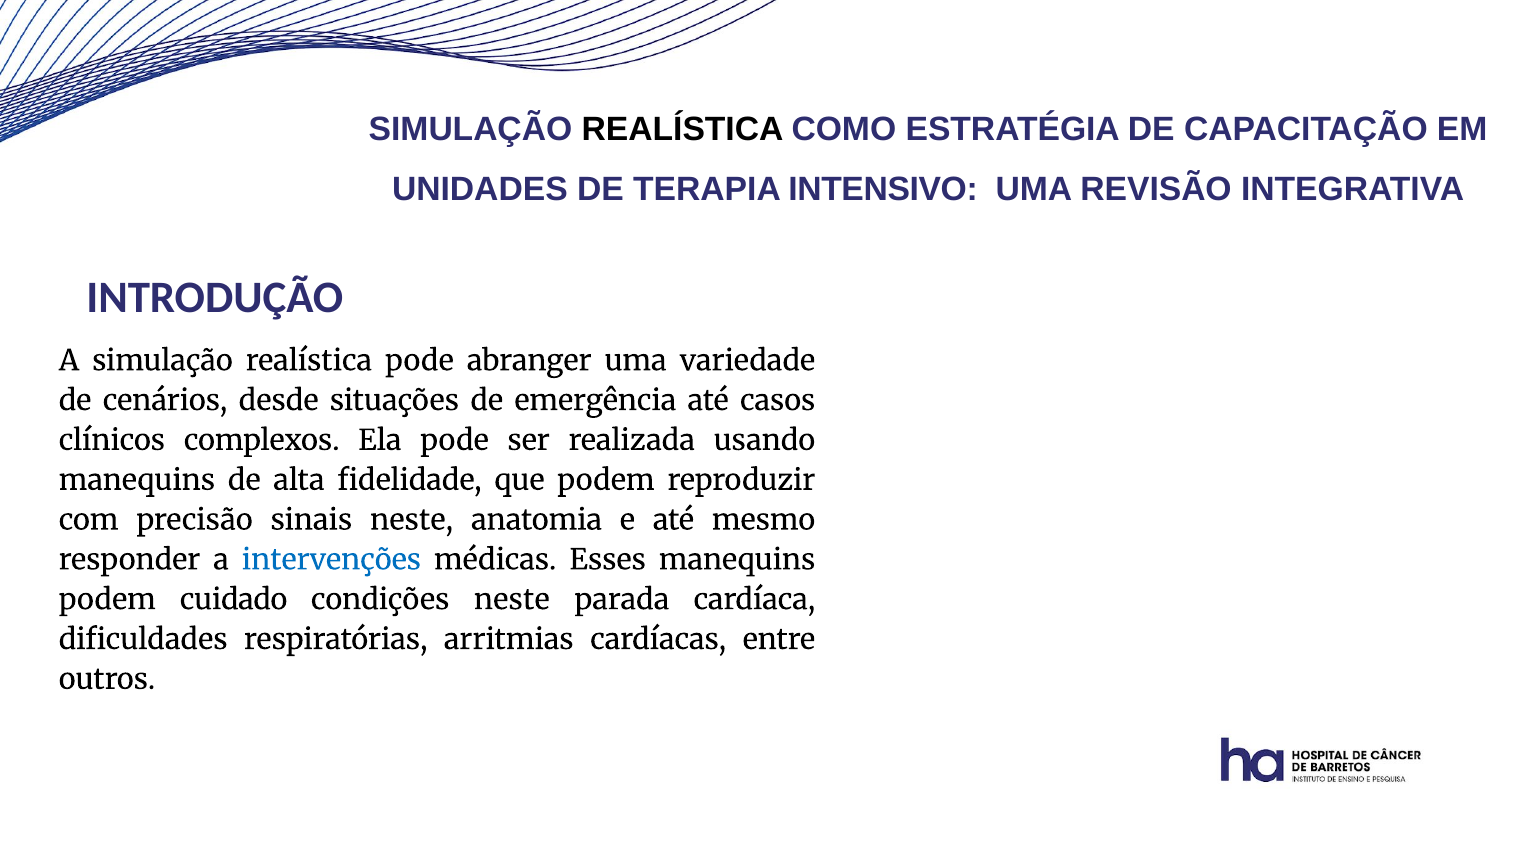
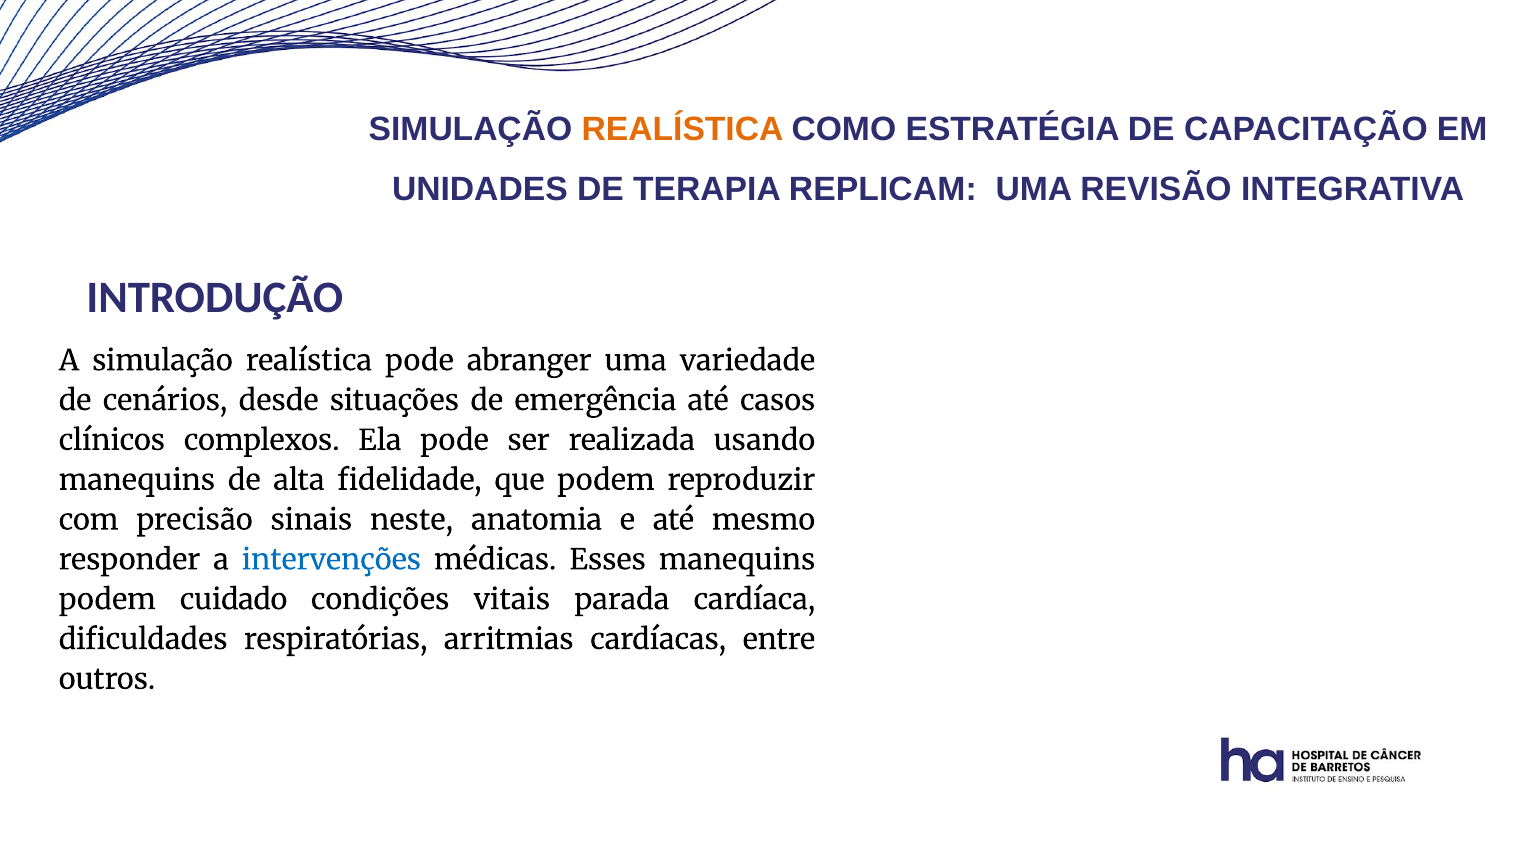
REALÍSTICA at (683, 129) colour: black -> orange
INTENSIVO: INTENSIVO -> REPLICAM
condições neste: neste -> vitais
